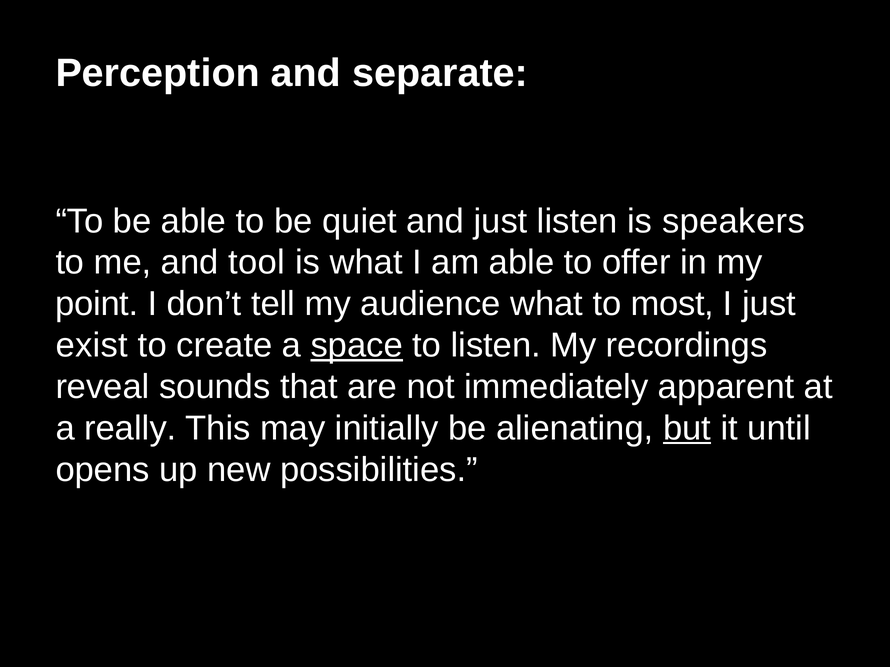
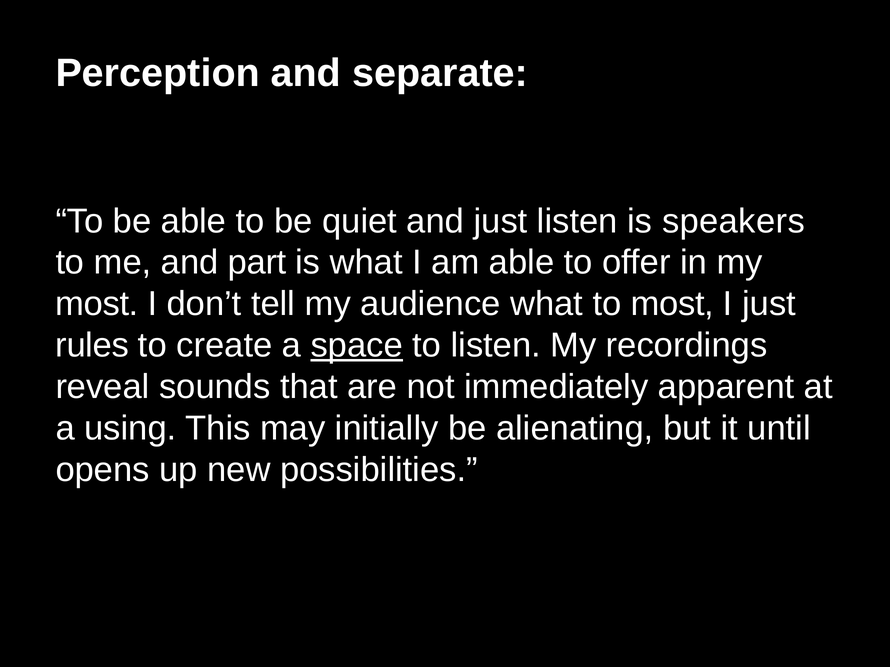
tool: tool -> part
point at (97, 304): point -> most
exist: exist -> rules
really: really -> using
but underline: present -> none
